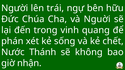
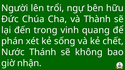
trái: trái -> trổi
Nguời: Nguời -> Thành
